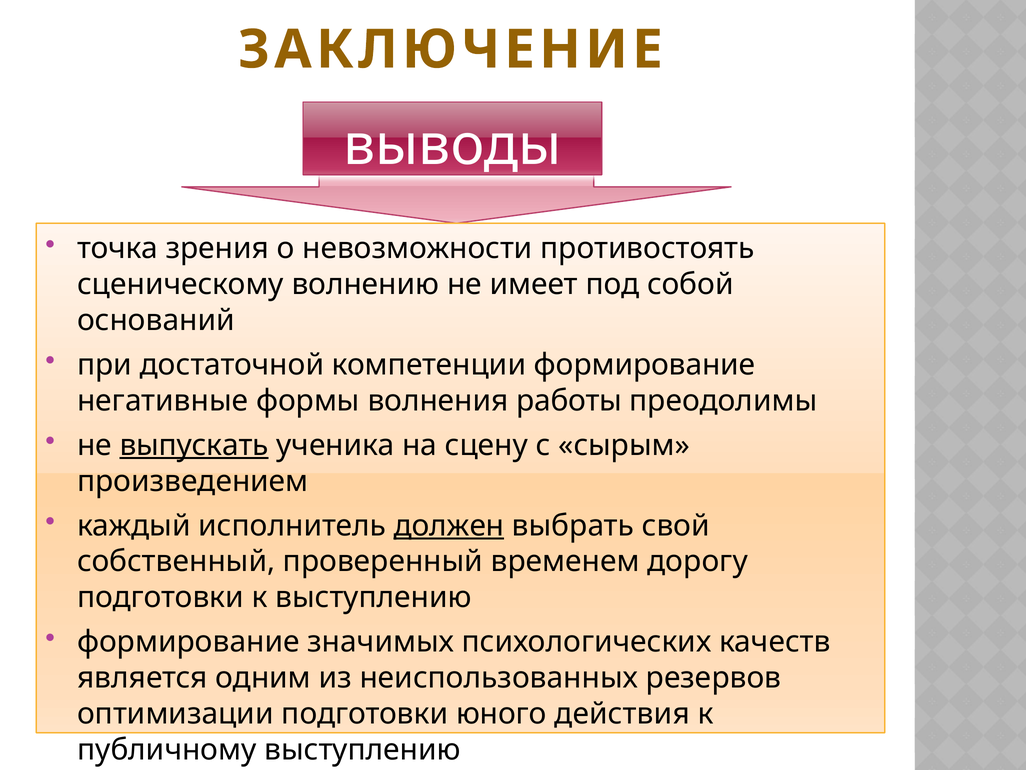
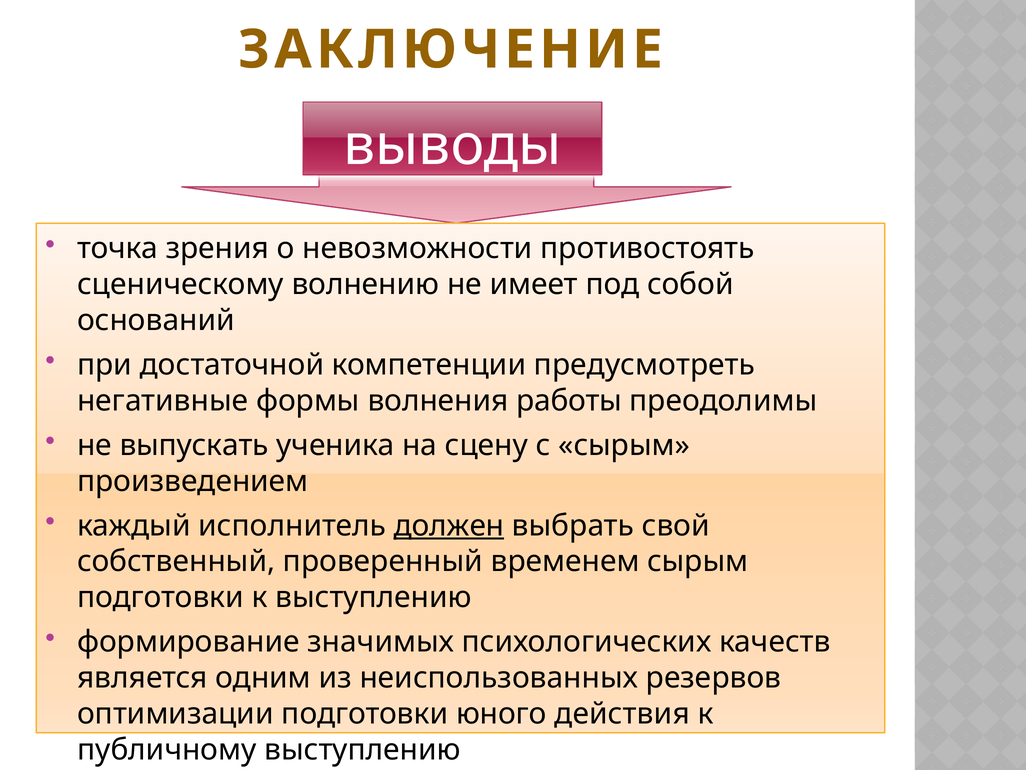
компетенции формирование: формирование -> предусмотреть
выпускать underline: present -> none
временем дорогу: дорогу -> сырым
